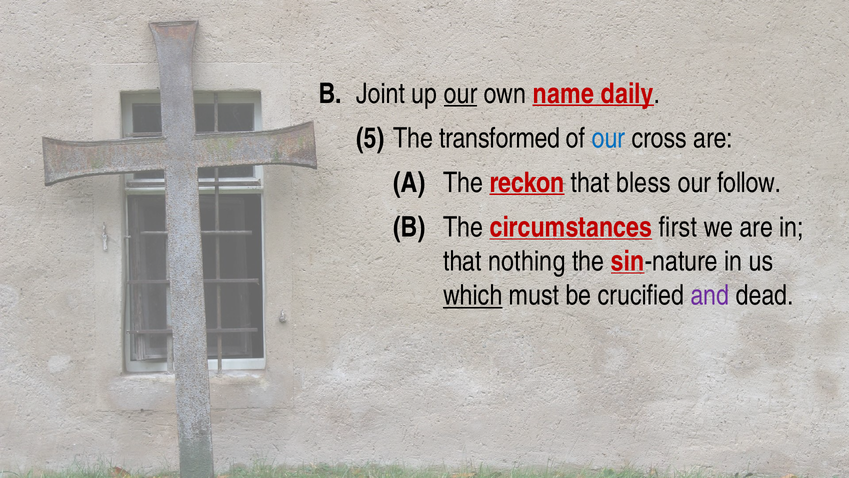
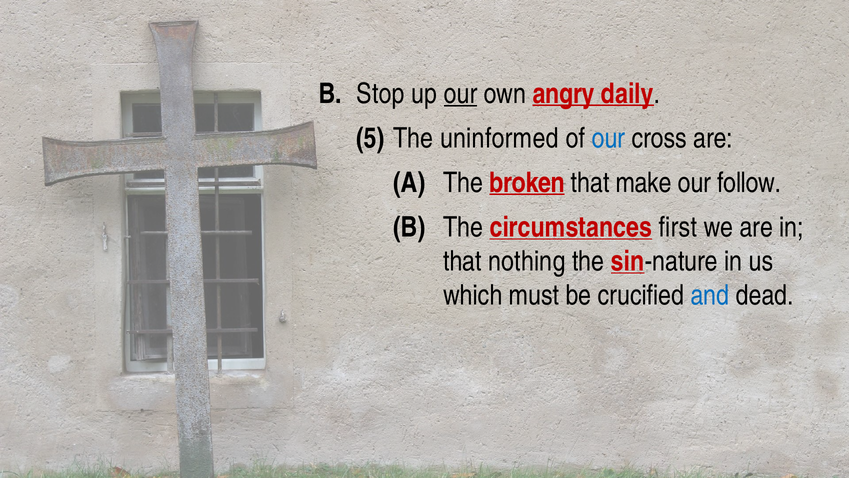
Joint: Joint -> Stop
name: name -> angry
transformed: transformed -> uninformed
reckon: reckon -> broken
bless: bless -> make
which underline: present -> none
and colour: purple -> blue
